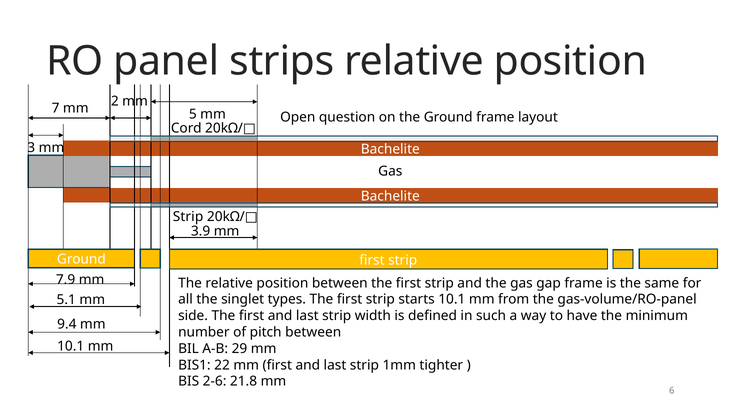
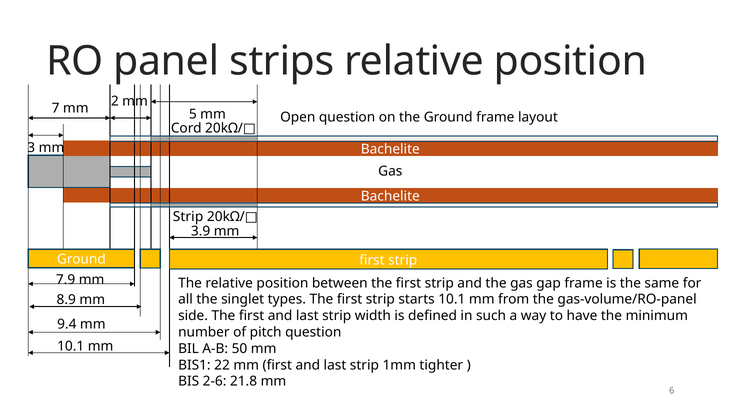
5.1: 5.1 -> 8.9
pitch between: between -> question
29: 29 -> 50
